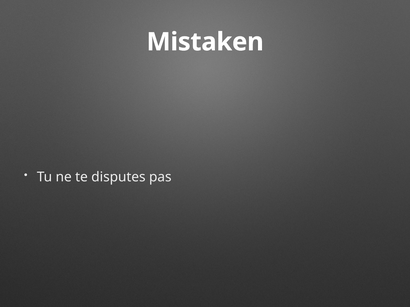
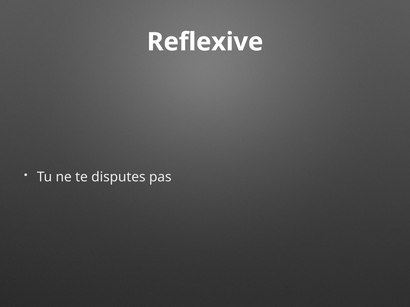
Mistaken: Mistaken -> Reflexive
